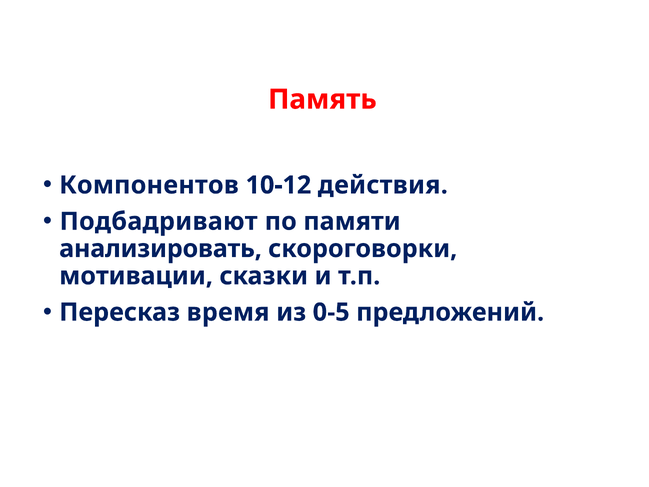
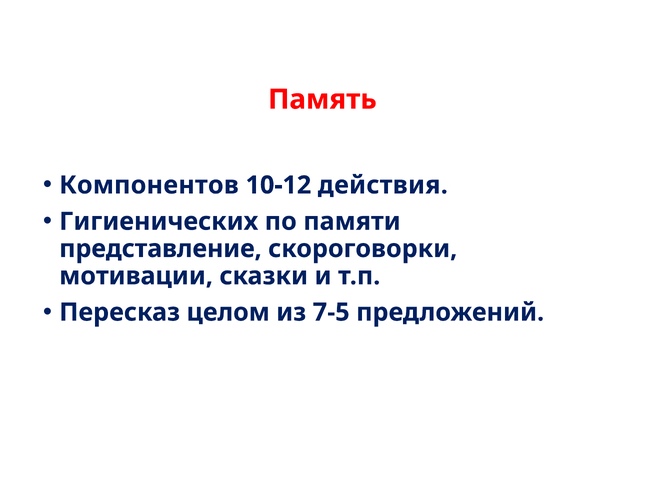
Подбадривают: Подбадривают -> Гигиенических
анализировать: анализировать -> представление
время: время -> целом
0-5: 0-5 -> 7-5
